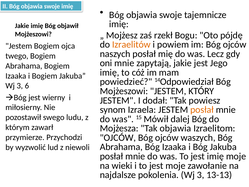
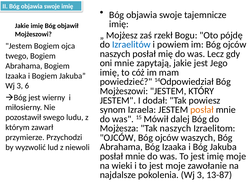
Izraelitów colour: orange -> blue
Tak objawia: objawia -> naszych
13-13: 13-13 -> 13-87
